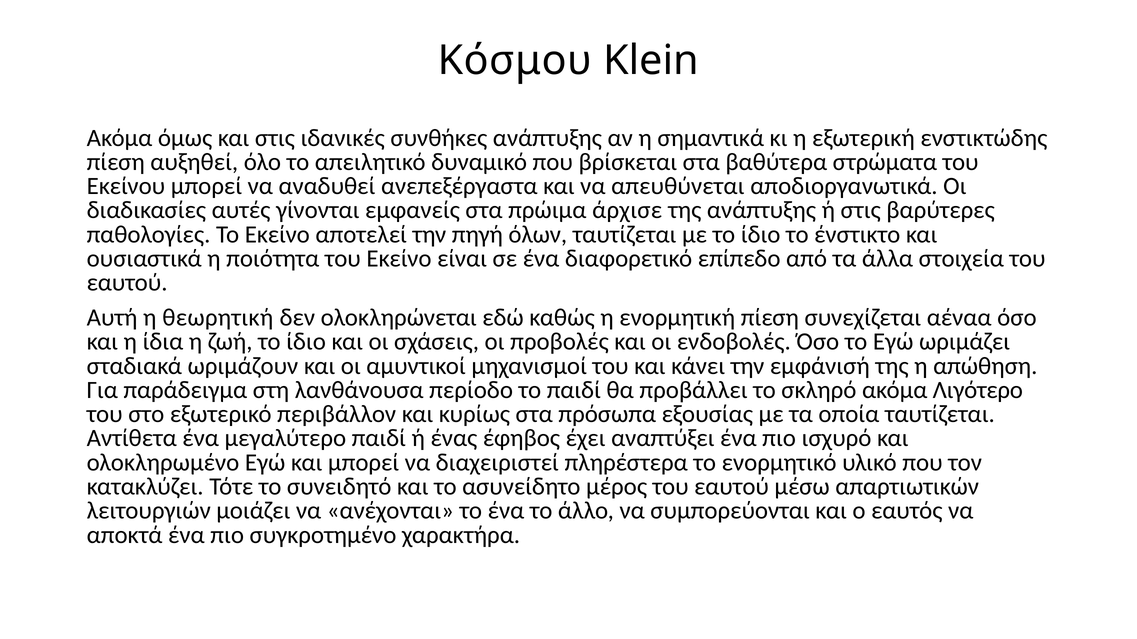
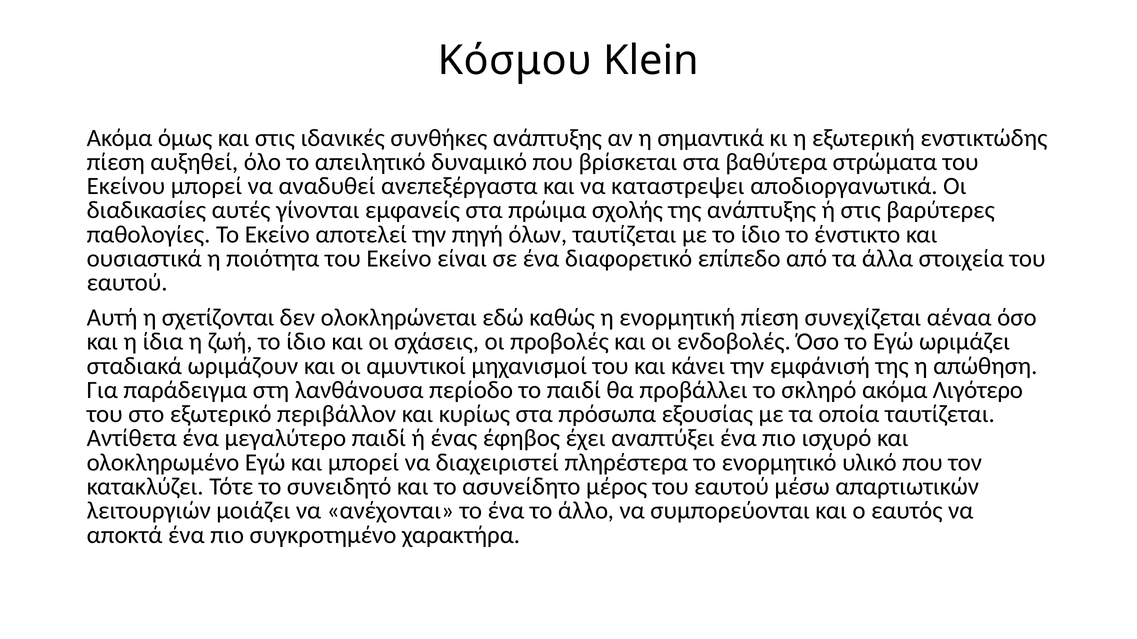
απευθύνεται: απευθύνεται -> καταστρεψει
άρχισε: άρχισε -> σχολής
θεωρητική: θεωρητική -> σχετίζονται
